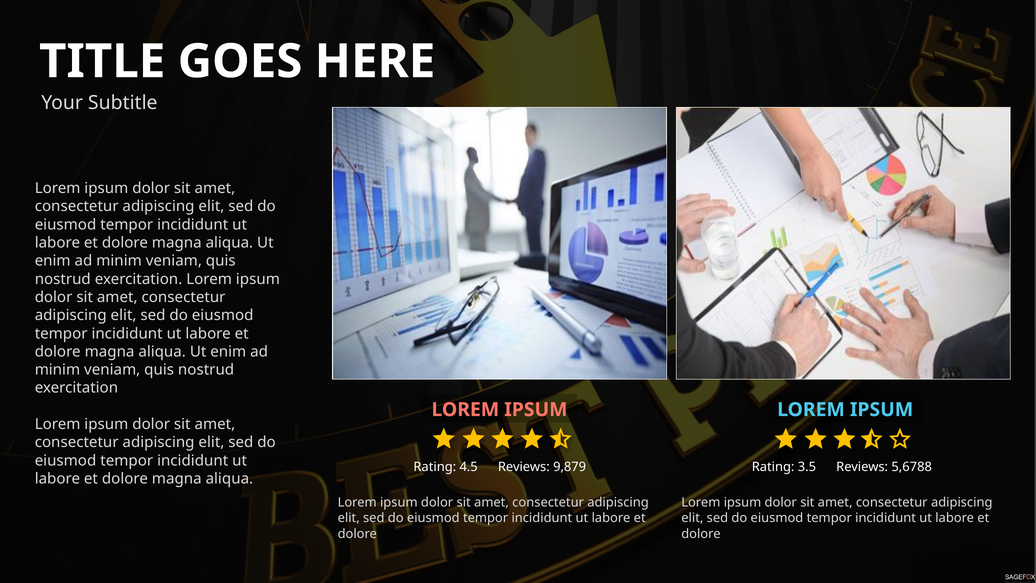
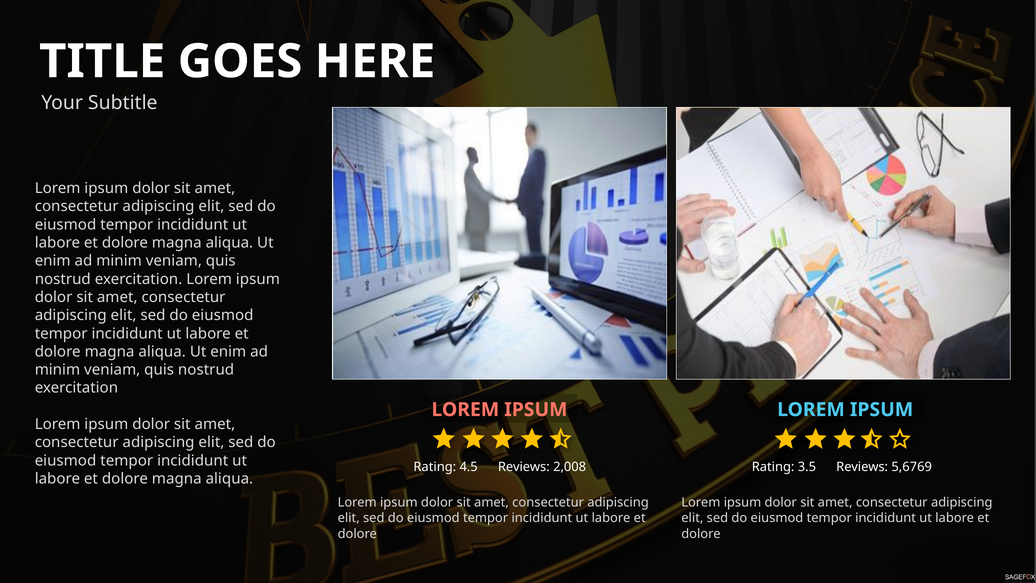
9,879: 9,879 -> 2,008
5,6788: 5,6788 -> 5,6769
